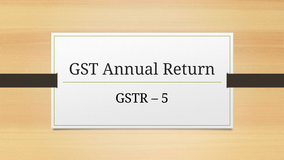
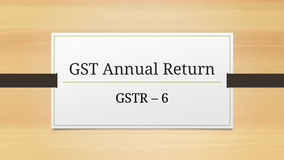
5: 5 -> 6
